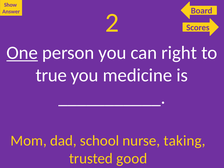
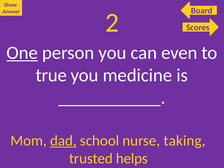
right: right -> even
dad underline: none -> present
good: good -> helps
